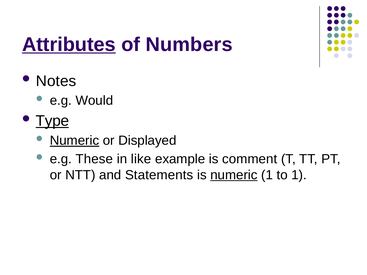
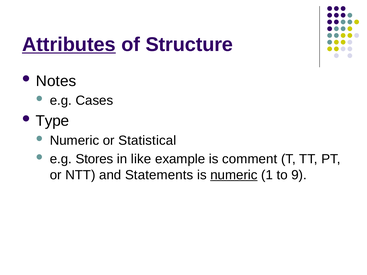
Numbers: Numbers -> Structure
Would: Would -> Cases
Type underline: present -> none
Numeric at (74, 141) underline: present -> none
Displayed: Displayed -> Statistical
These: These -> Stores
to 1: 1 -> 9
